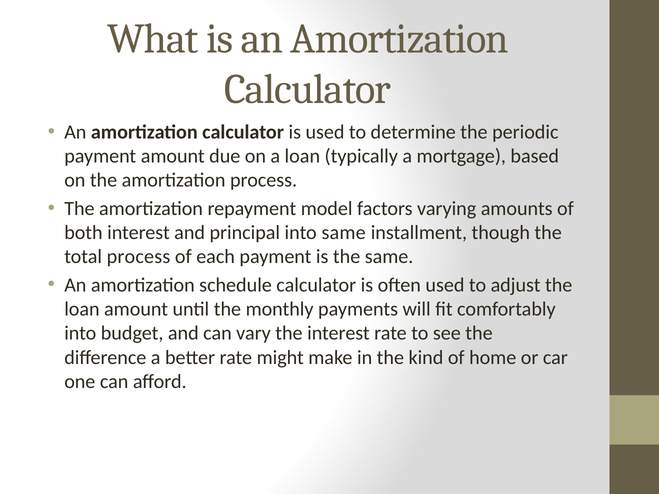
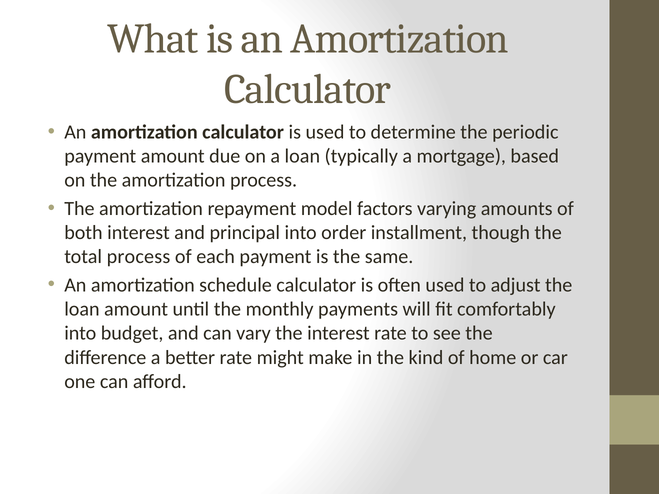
into same: same -> order
